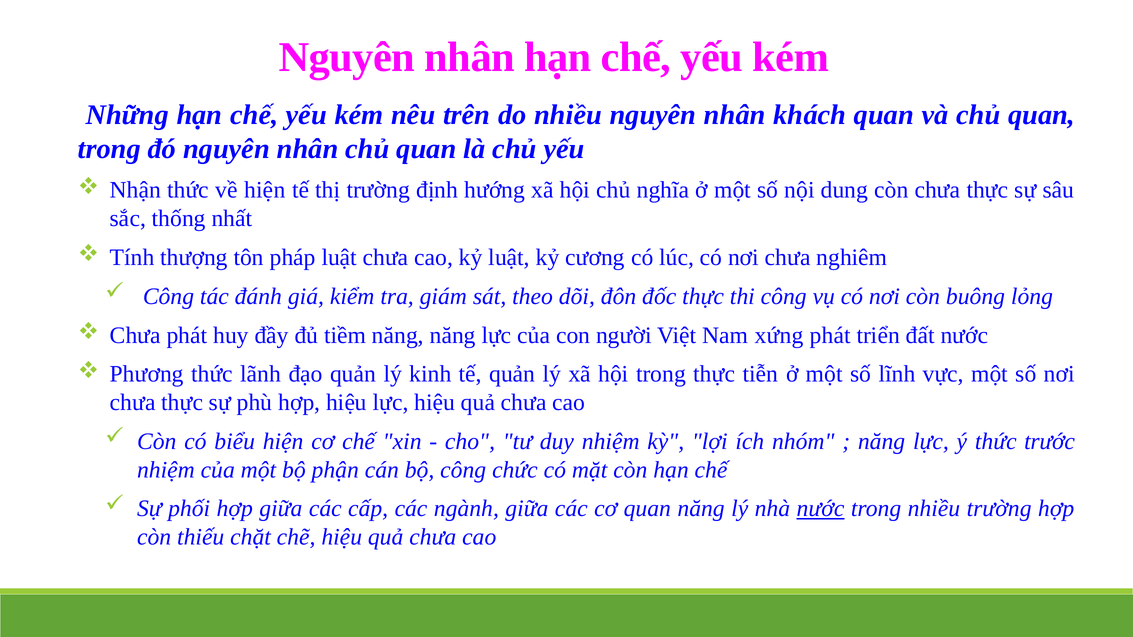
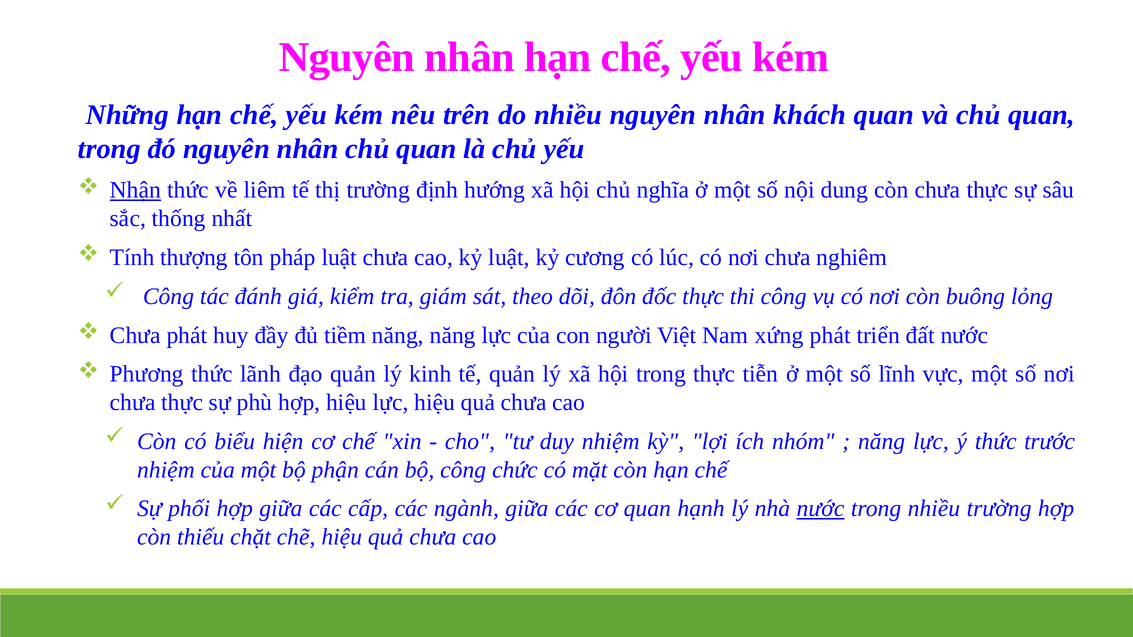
Nhận underline: none -> present
về hiện: hiện -> liêm
quan năng: năng -> hạnh
